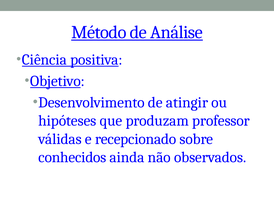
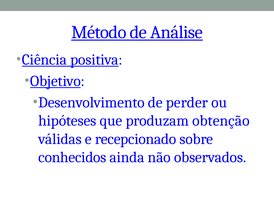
atingir: atingir -> perder
professor: professor -> obtenção
